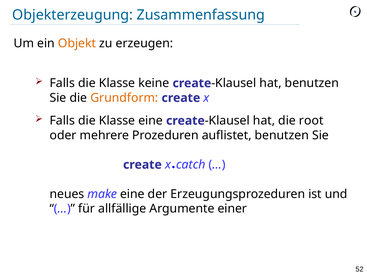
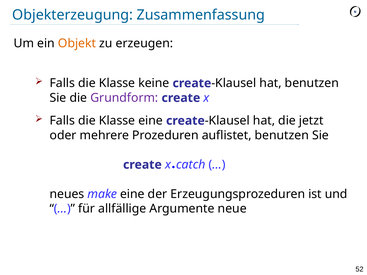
Grundform colour: orange -> purple
root: root -> jetzt
einer: einer -> neue
